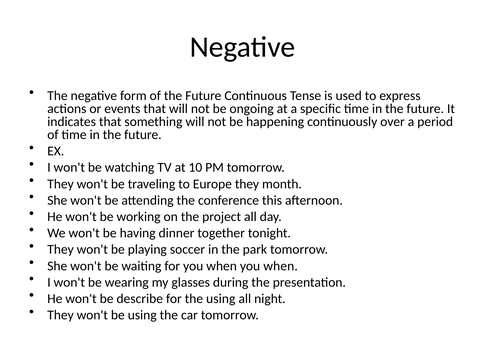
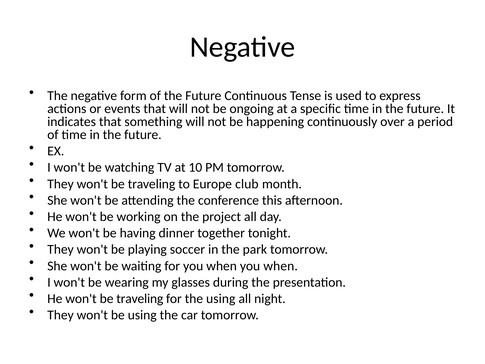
Europe they: they -> club
He won't be describe: describe -> traveling
